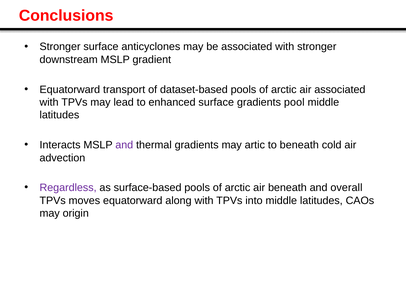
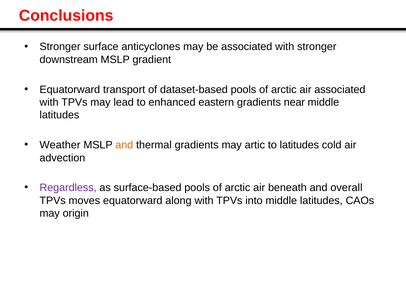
enhanced surface: surface -> eastern
pool: pool -> near
Interacts: Interacts -> Weather
and at (124, 145) colour: purple -> orange
to beneath: beneath -> latitudes
